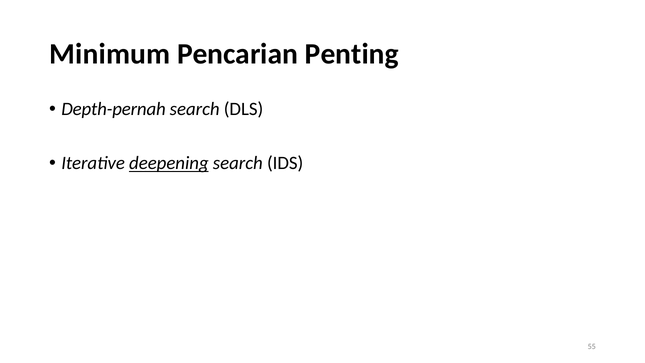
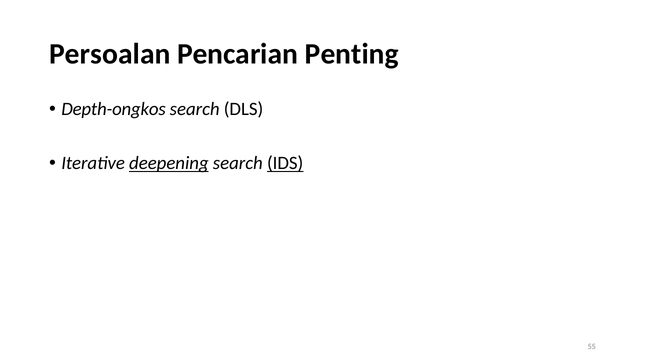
Minimum: Minimum -> Persoalan
Depth-pernah: Depth-pernah -> Depth-ongkos
IDS underline: none -> present
